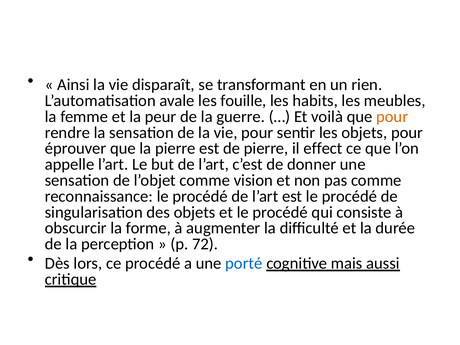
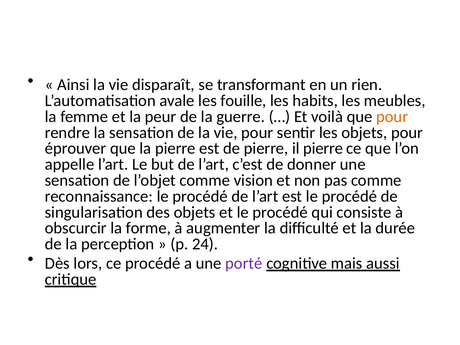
il effect: effect -> pierre
72: 72 -> 24
porté colour: blue -> purple
